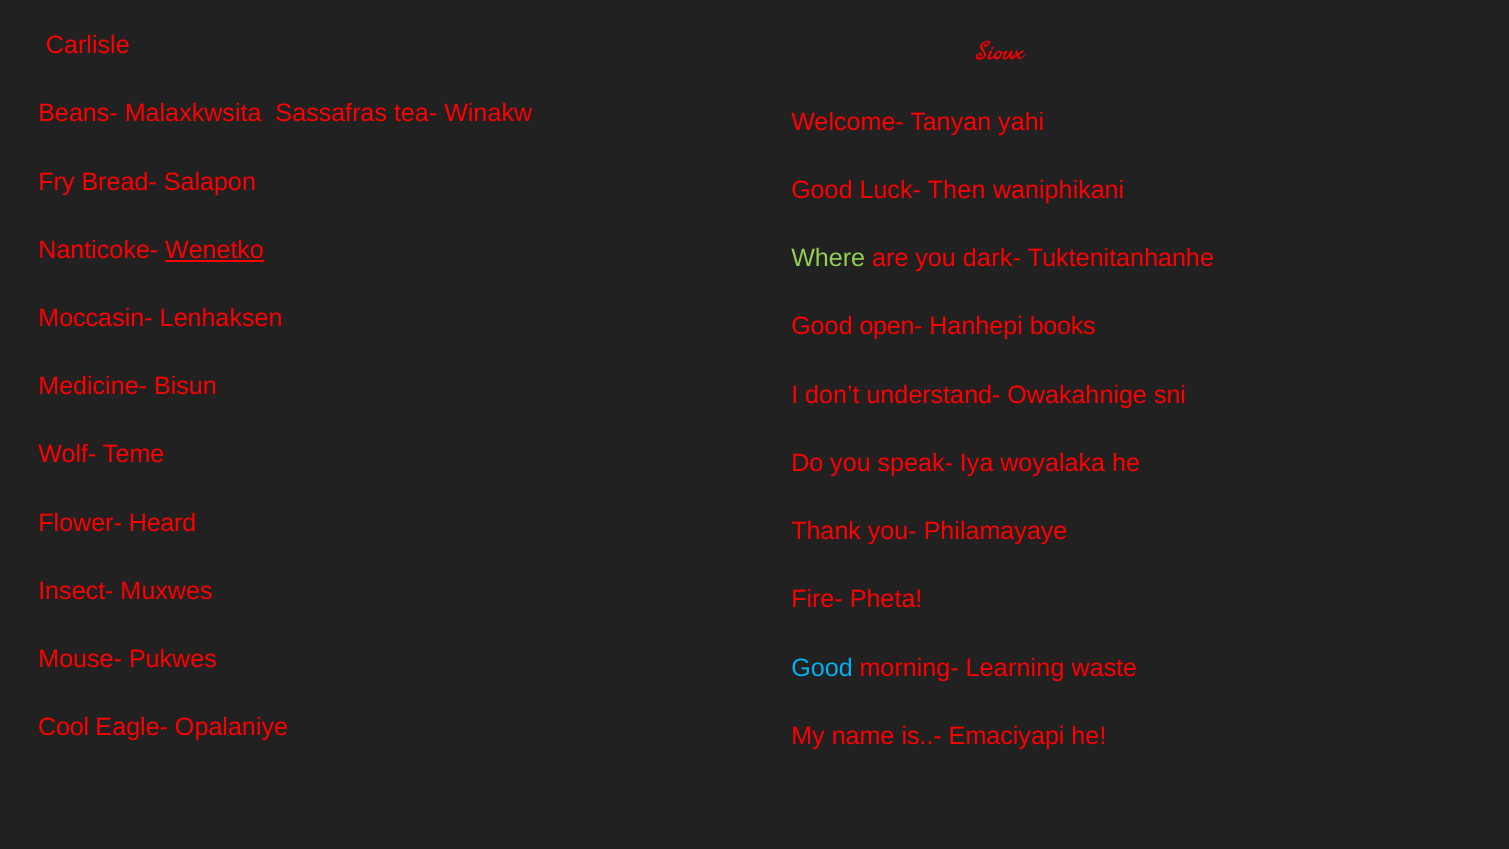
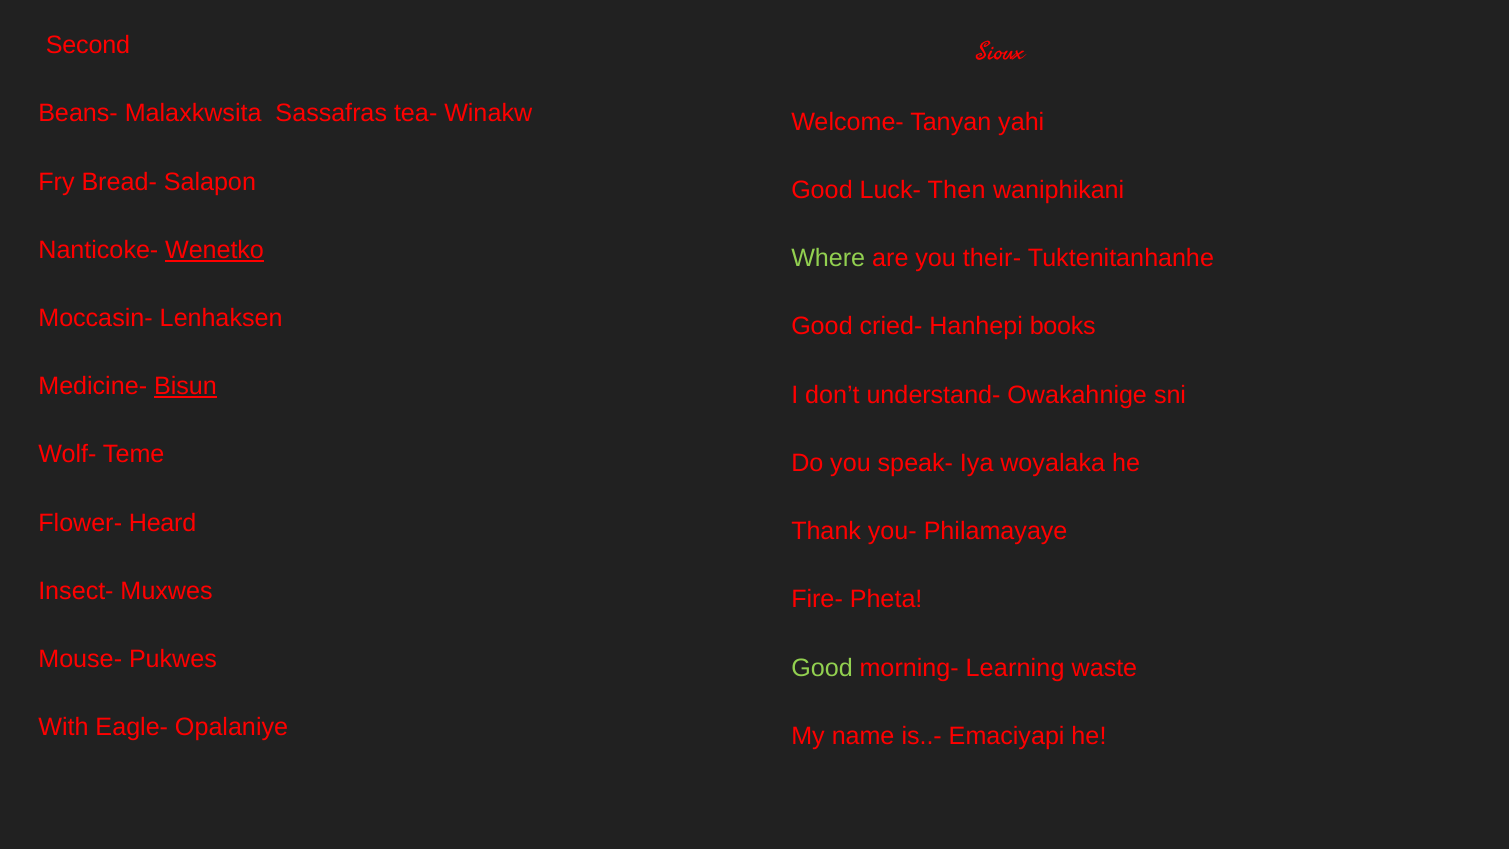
Carlisle: Carlisle -> Second
dark-: dark- -> their-
open-: open- -> cried-
Bisun underline: none -> present
Good at (822, 668) colour: light blue -> light green
Cool: Cool -> With
